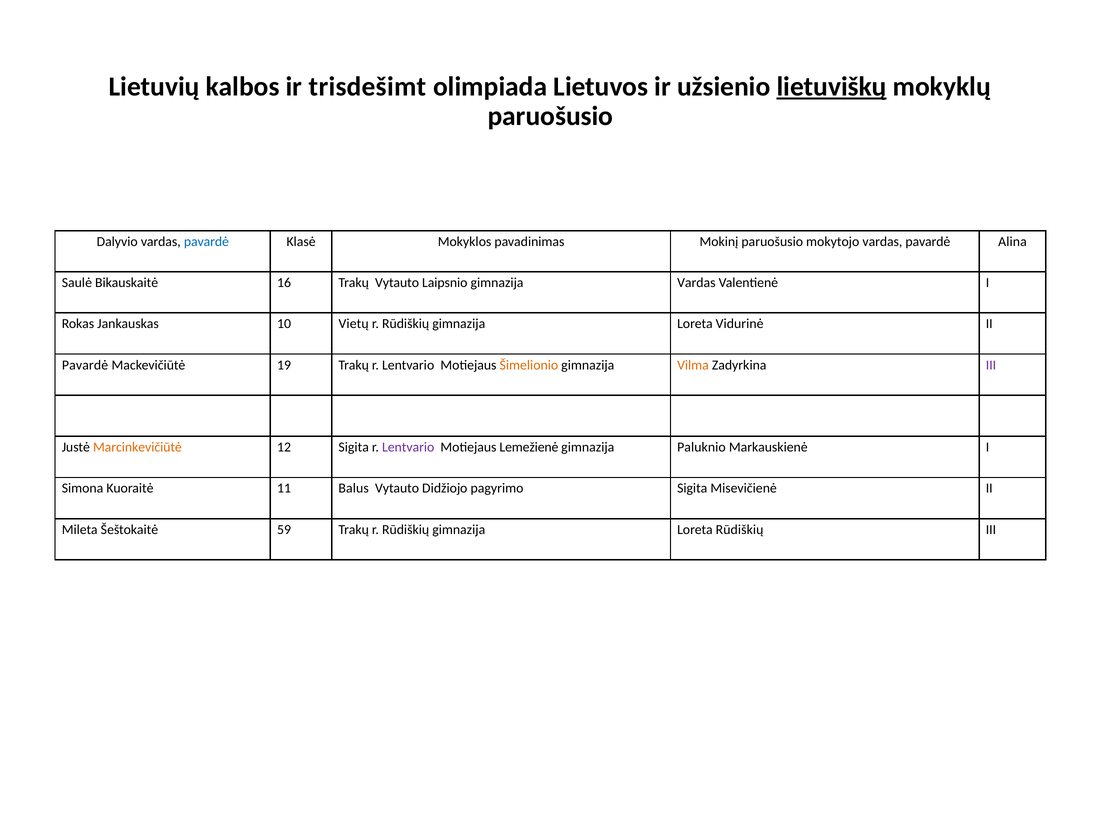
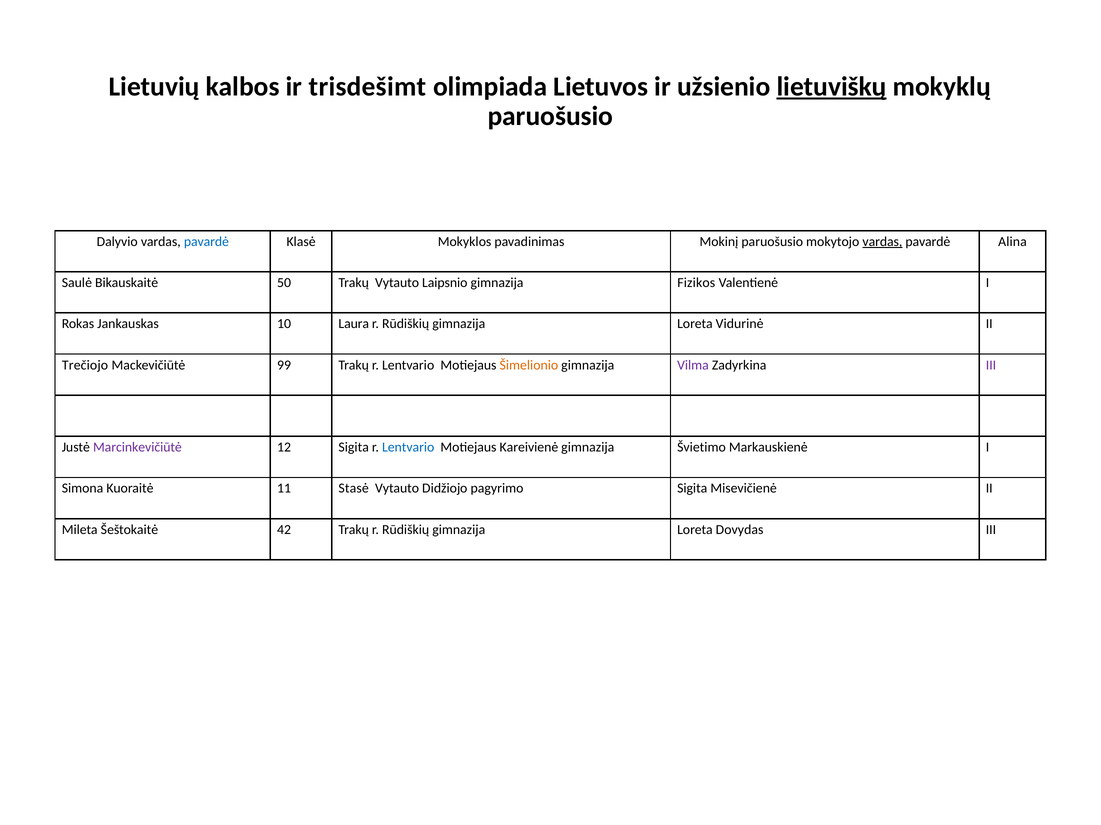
vardas at (882, 242) underline: none -> present
16: 16 -> 50
gimnazija Vardas: Vardas -> Fizikos
Vietų: Vietų -> Laura
Pavardė at (85, 365): Pavardė -> Trečiojo
19: 19 -> 99
Vilma colour: orange -> purple
Marcinkevičiūtė colour: orange -> purple
Lentvario at (408, 448) colour: purple -> blue
Lemežienė: Lemežienė -> Kareivienė
Paluknio: Paluknio -> Švietimo
Balus: Balus -> Stasė
59: 59 -> 42
Loreta Rūdiškių: Rūdiškių -> Dovydas
